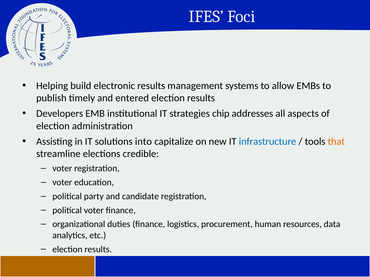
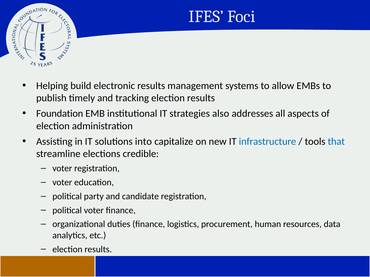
entered: entered -> tracking
Developers: Developers -> Foundation
chip: chip -> also
that colour: orange -> blue
